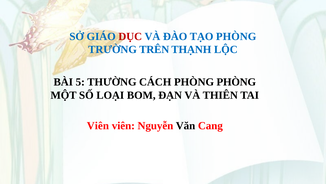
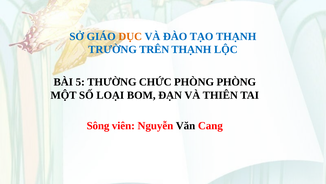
DỤC colour: red -> orange
TẠO PHÒNG: PHÒNG -> THẠNH
CÁCH: CÁCH -> CHỨC
Viên at (98, 126): Viên -> Sông
